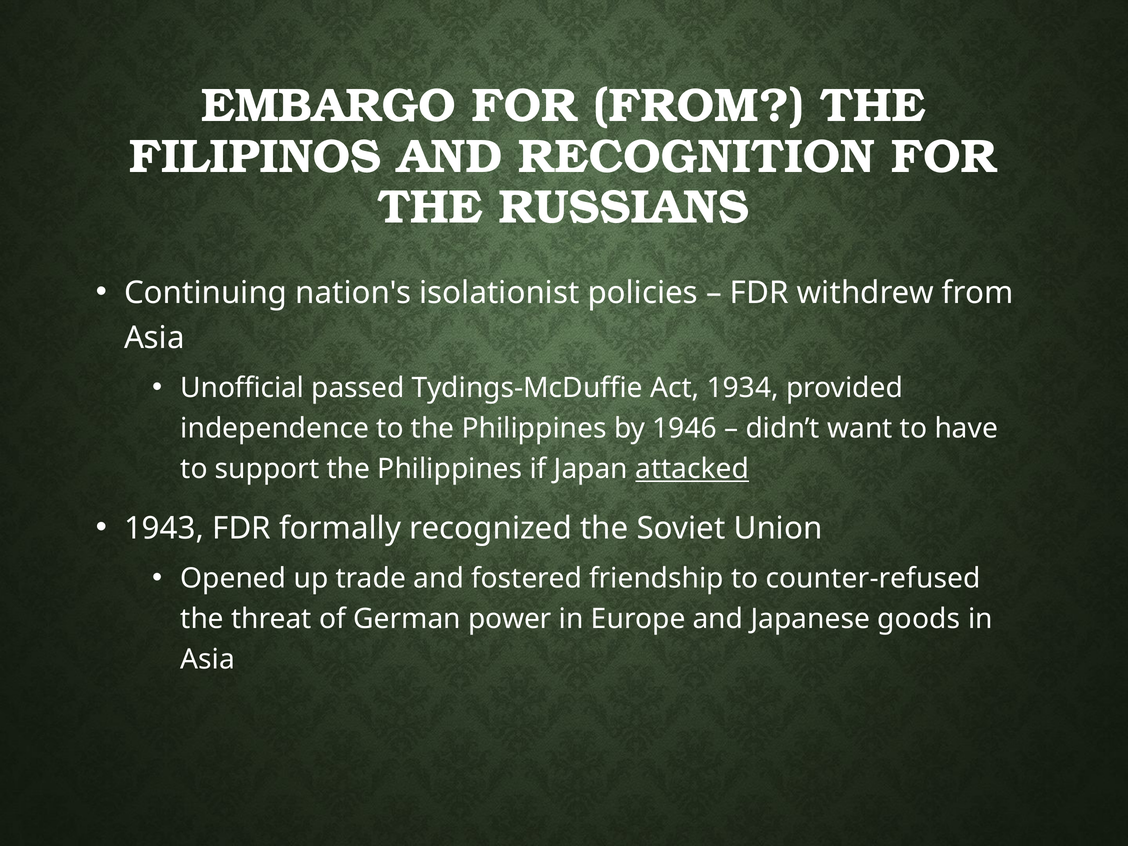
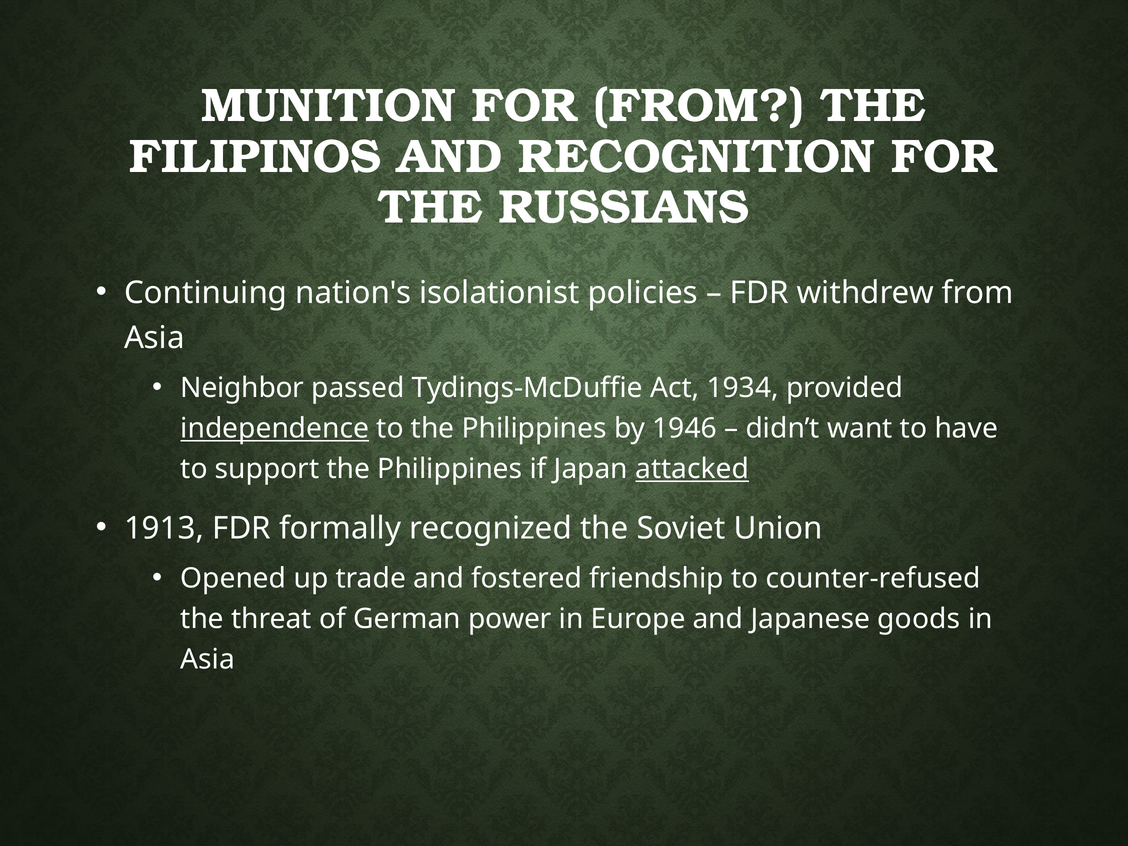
EMBARGO: EMBARGO -> MUNITION
Unofficial: Unofficial -> Neighbor
independence underline: none -> present
1943: 1943 -> 1913
